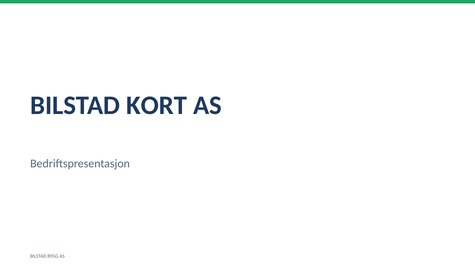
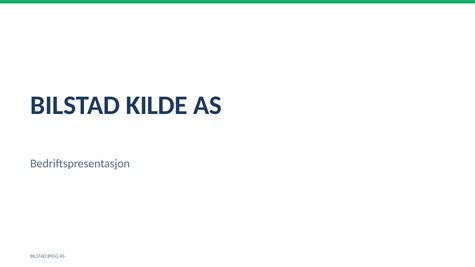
KORT: KORT -> KILDE
